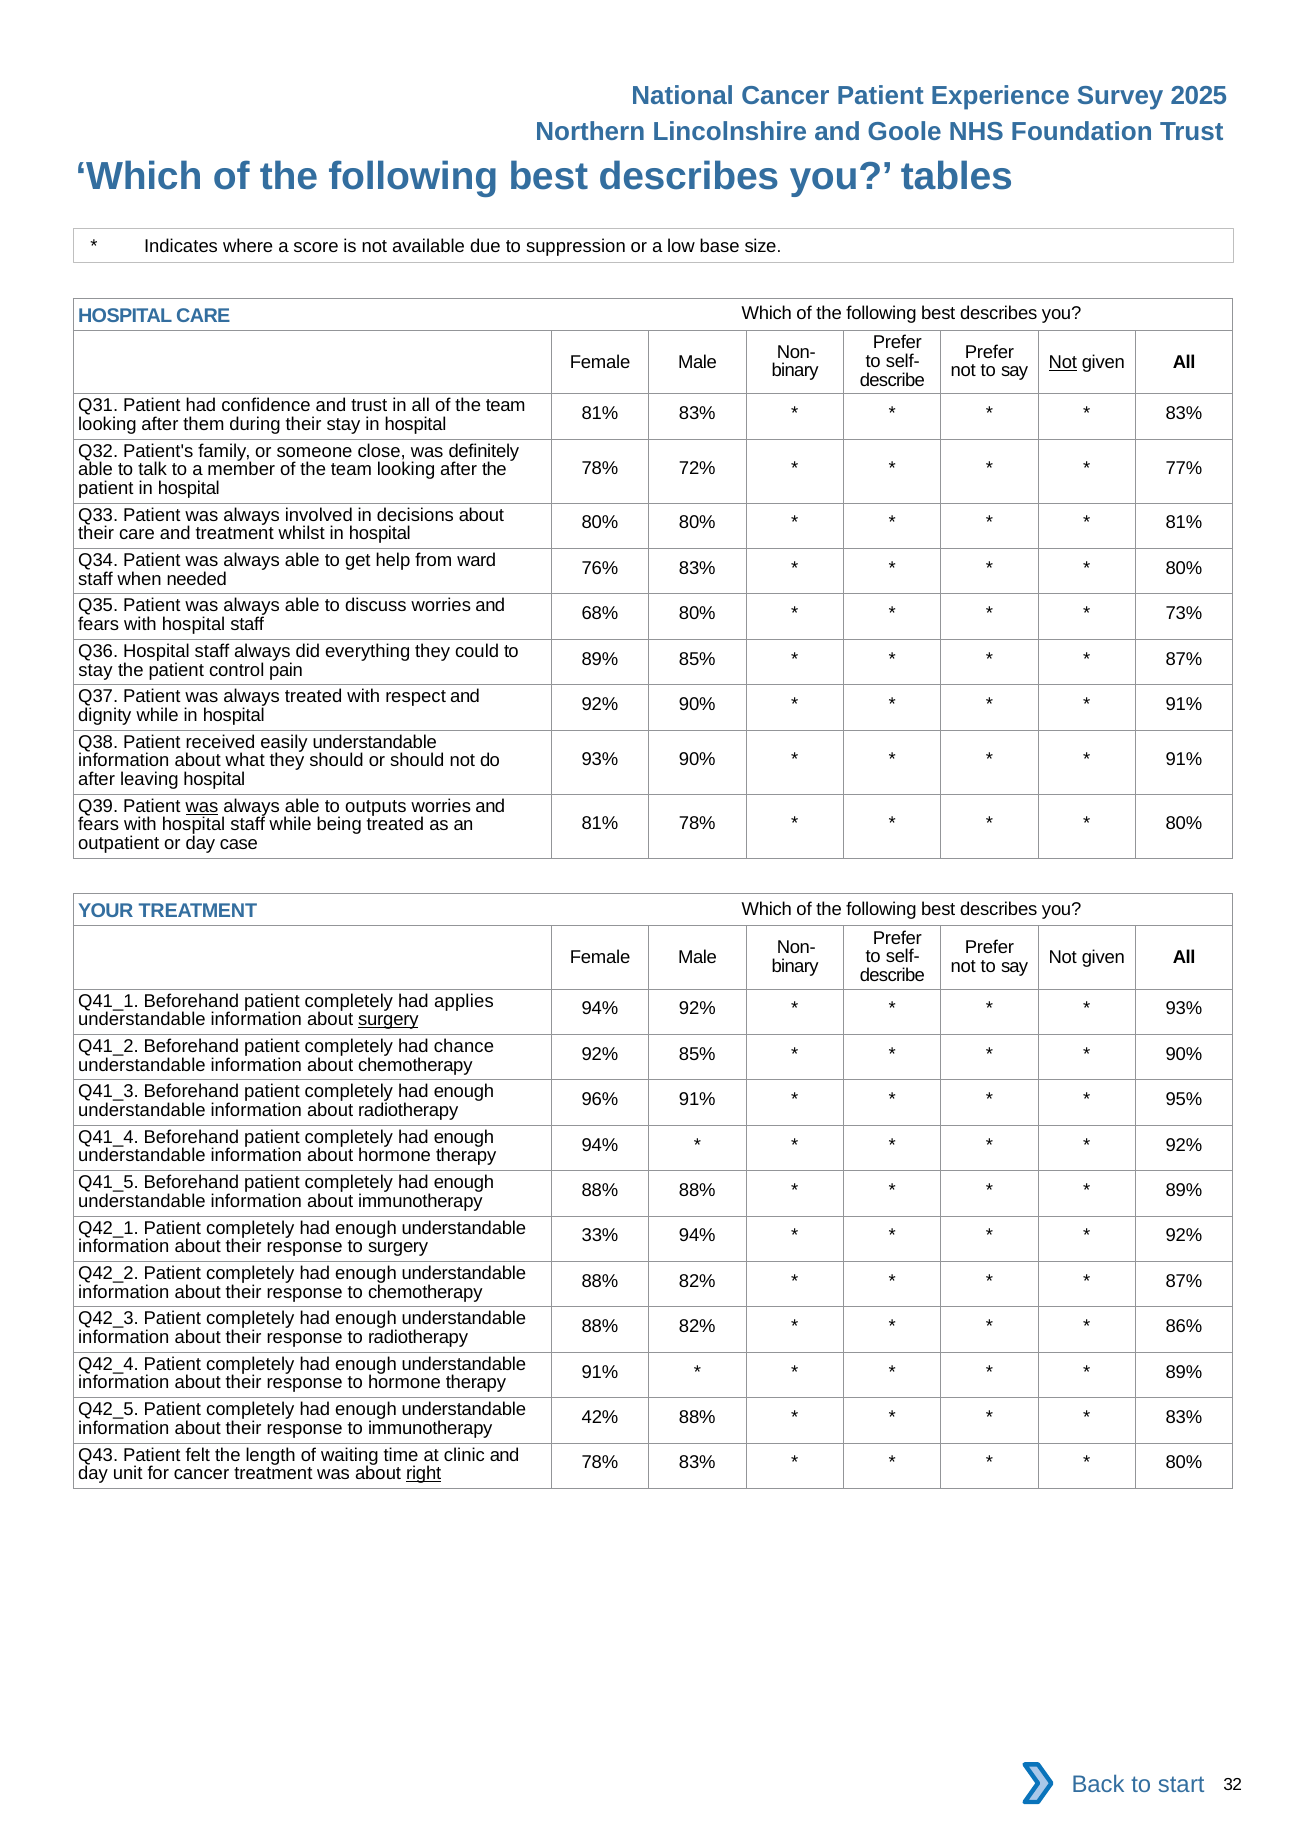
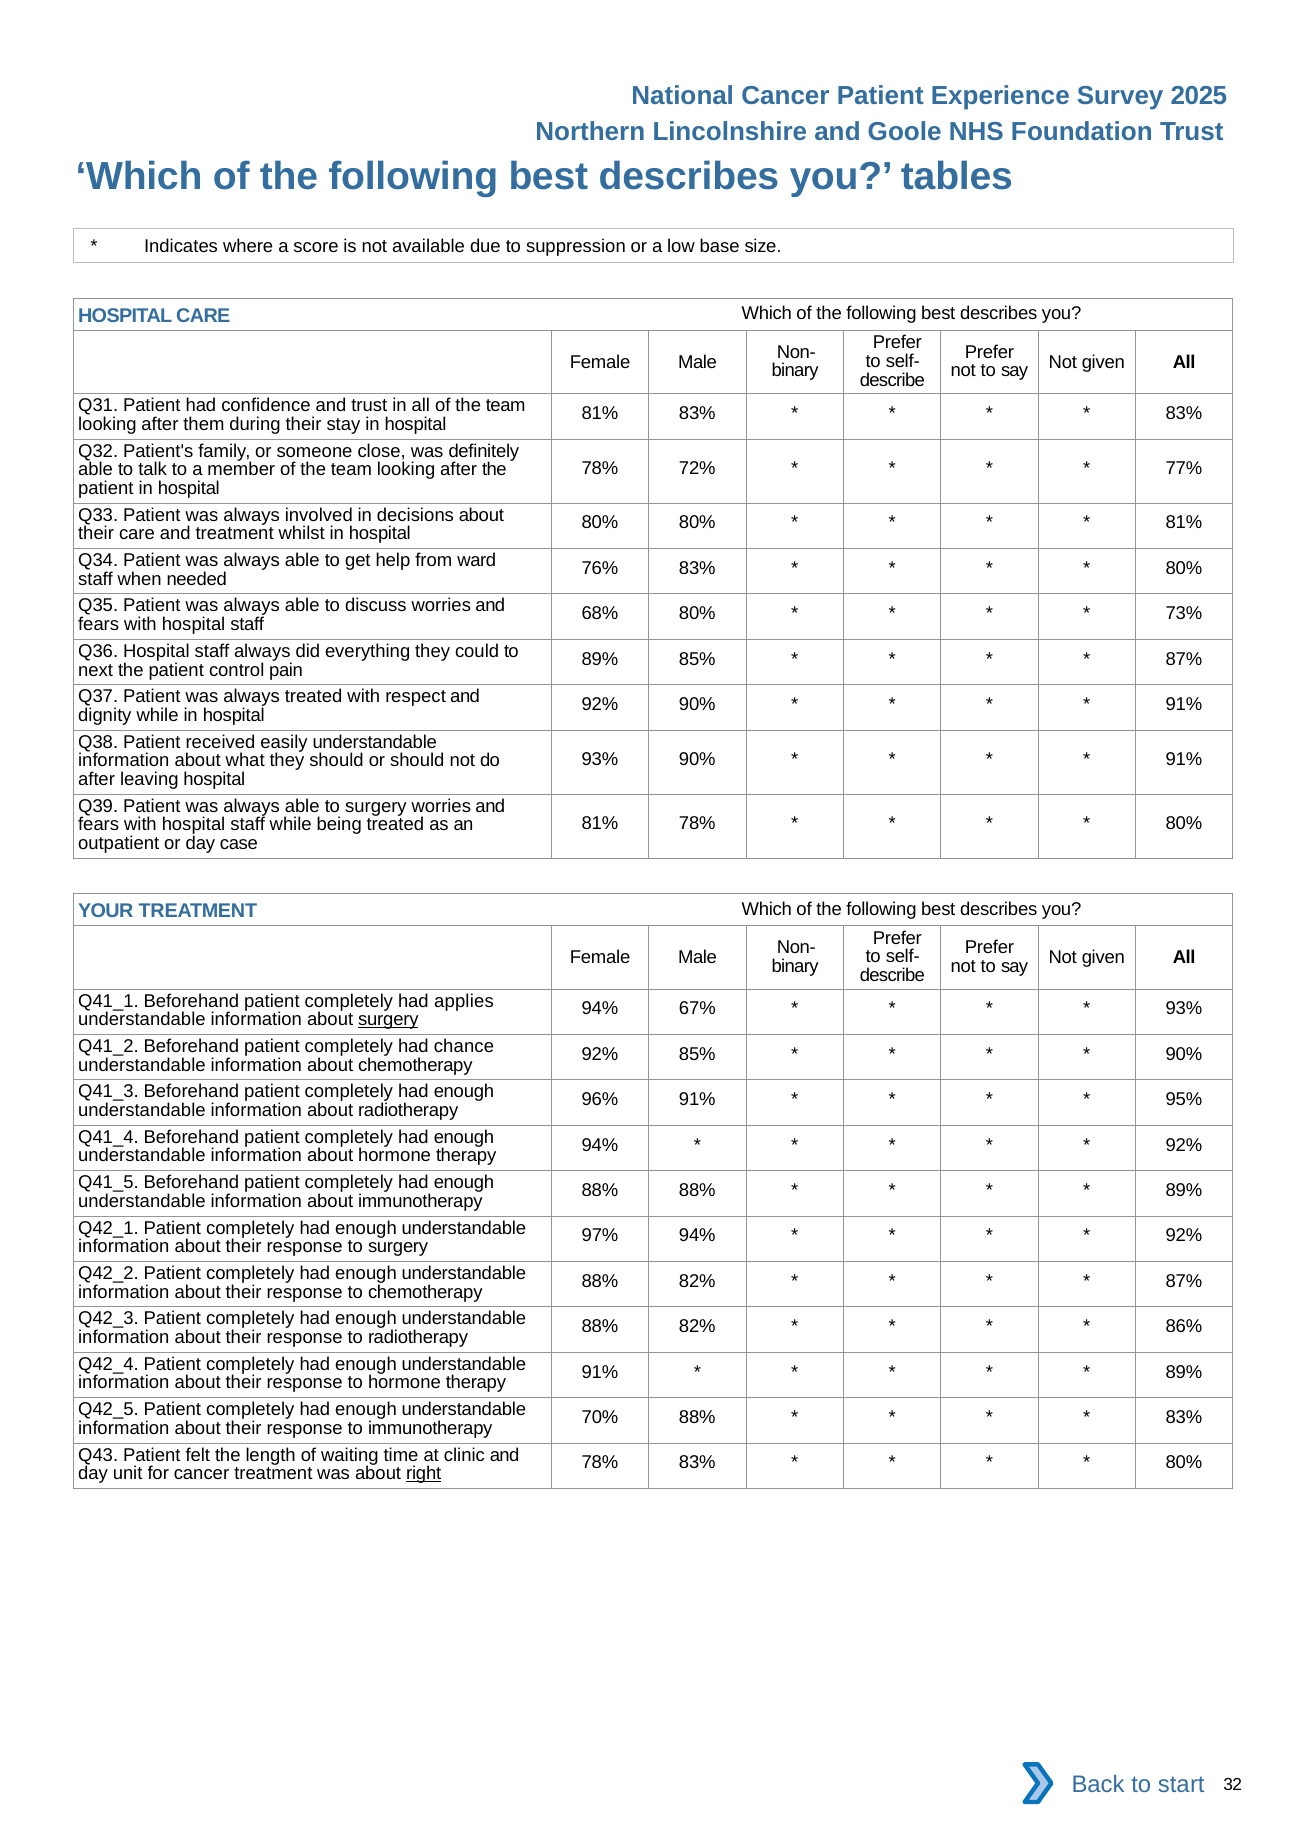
Not at (1063, 362) underline: present -> none
stay at (95, 670): stay -> next
was at (202, 806) underline: present -> none
able to outputs: outputs -> surgery
94% 92%: 92% -> 67%
33%: 33% -> 97%
42%: 42% -> 70%
